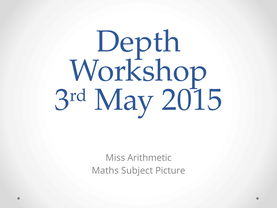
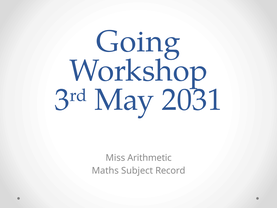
Depth: Depth -> Going
2015: 2015 -> 2031
Picture: Picture -> Record
